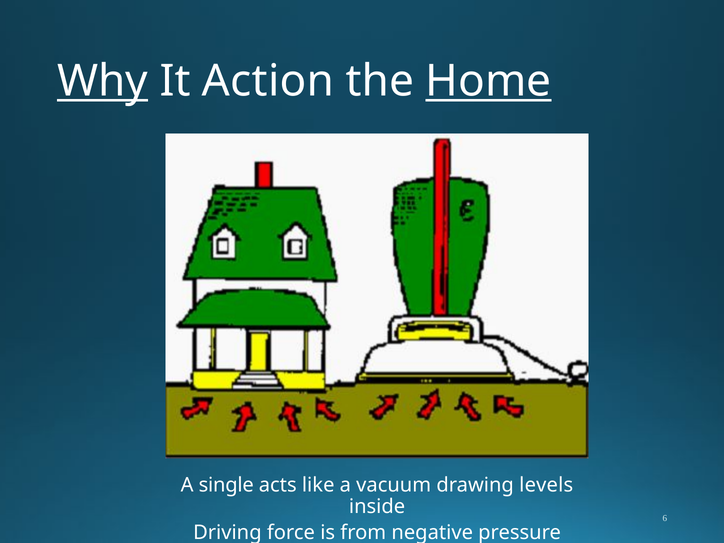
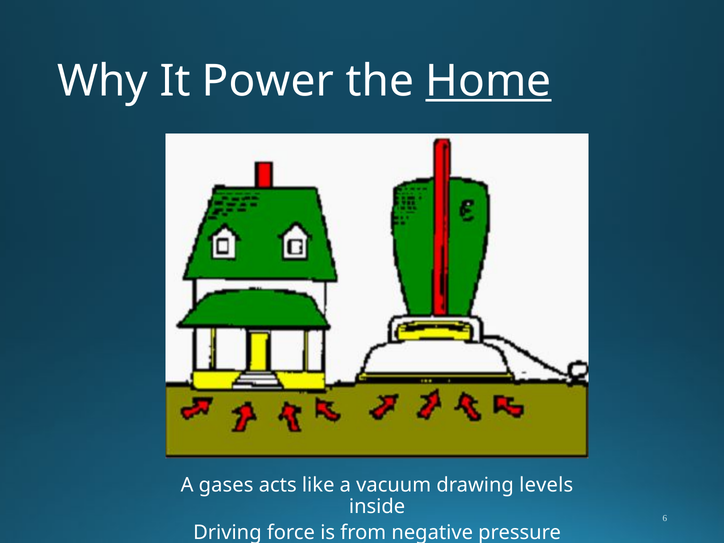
Why underline: present -> none
Action: Action -> Power
single: single -> gases
